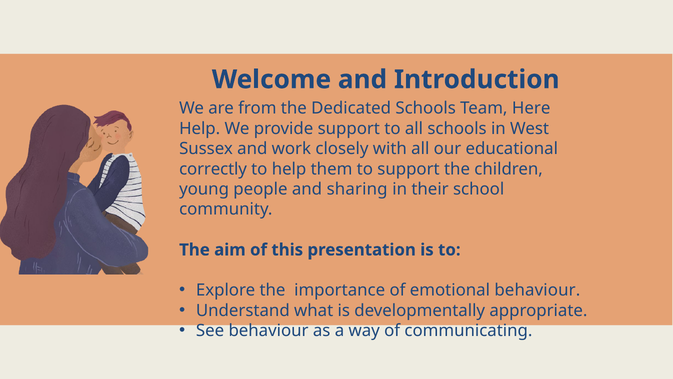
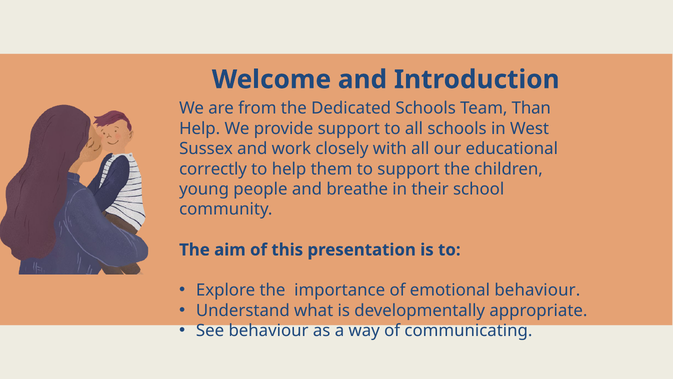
Here: Here -> Than
sharing: sharing -> breathe
